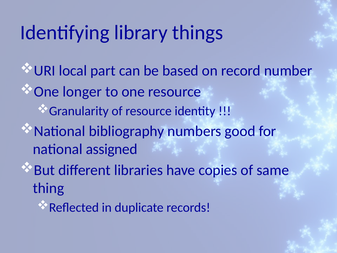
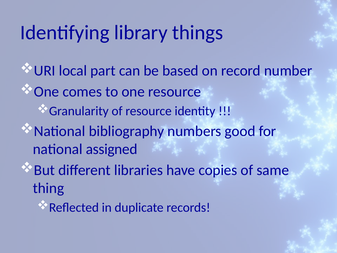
longer: longer -> comes
